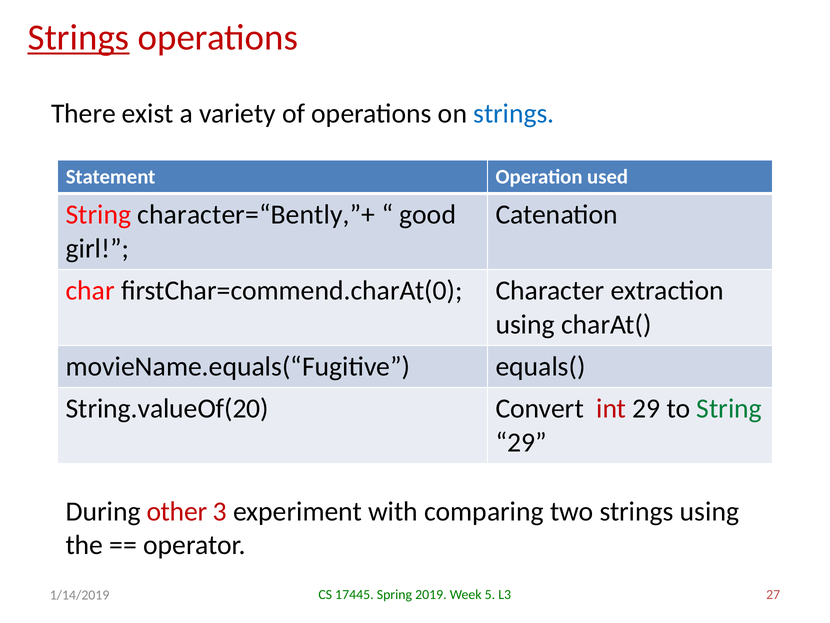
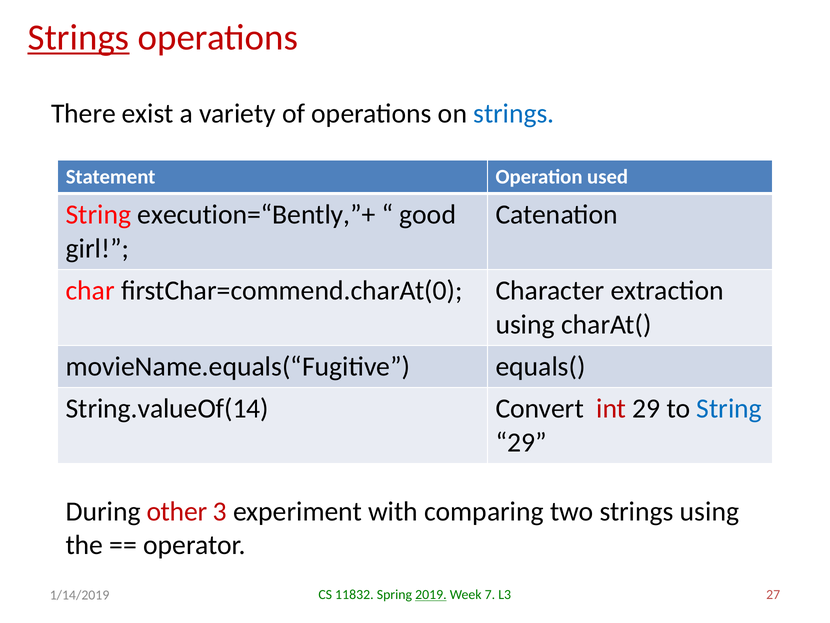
character=“Bently,”+: character=“Bently,”+ -> execution=“Bently,”+
String.valueOf(20: String.valueOf(20 -> String.valueOf(14
String at (729, 408) colour: green -> blue
17445: 17445 -> 11832
2019 underline: none -> present
5: 5 -> 7
